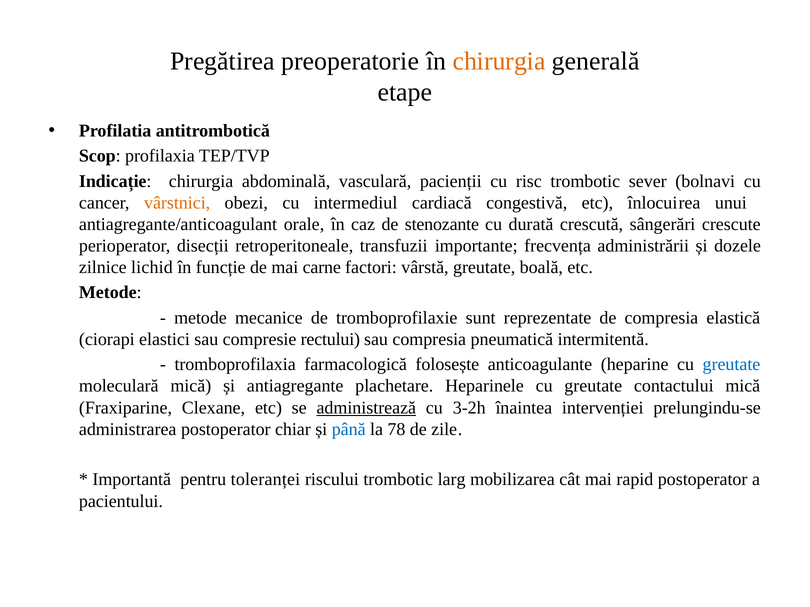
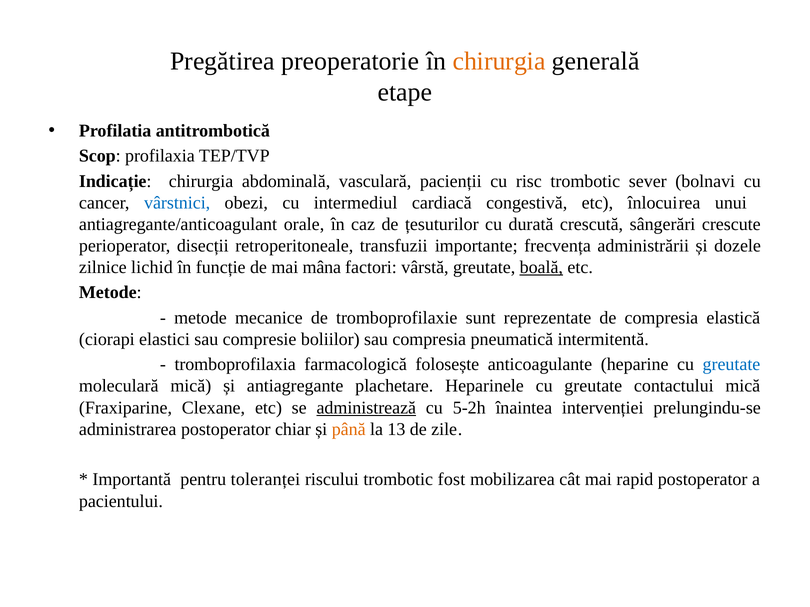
vârstnici colour: orange -> blue
stenozante: stenozante -> țesuturilor
carne: carne -> mâna
boală underline: none -> present
rectului: rectului -> boliilor
3-2h: 3-2h -> 5-2h
până colour: blue -> orange
78: 78 -> 13
larg: larg -> fost
